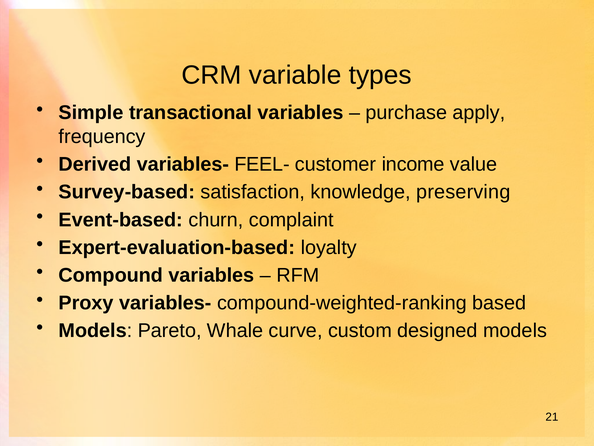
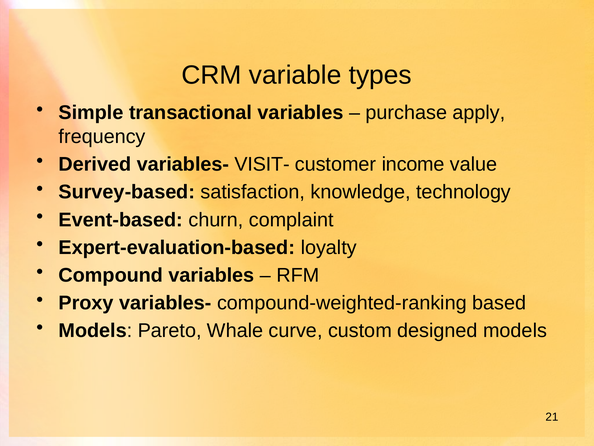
FEEL-: FEEL- -> VISIT-
preserving: preserving -> technology
